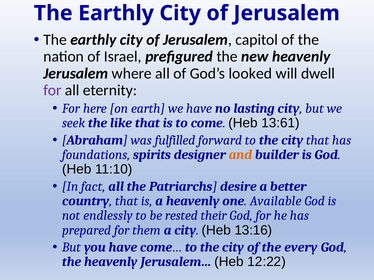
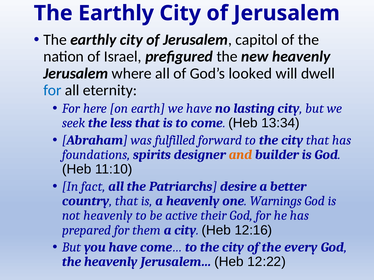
for at (52, 90) colour: purple -> blue
like: like -> less
13:61: 13:61 -> 13:34
Available: Available -> Warnings
not endlessly: endlessly -> heavenly
rested: rested -> active
13:16: 13:16 -> 12:16
